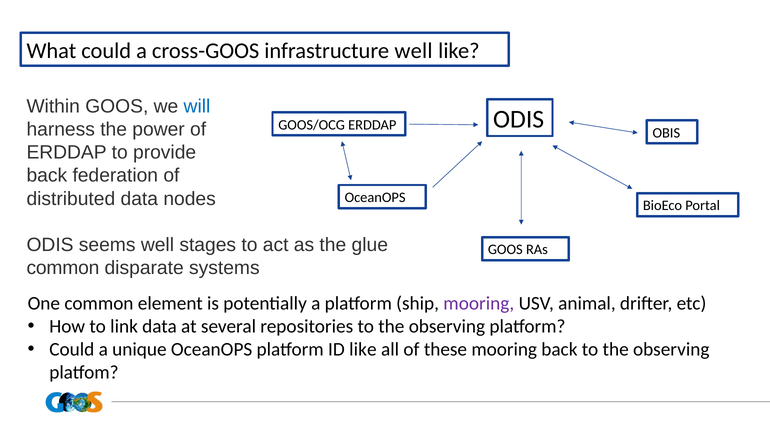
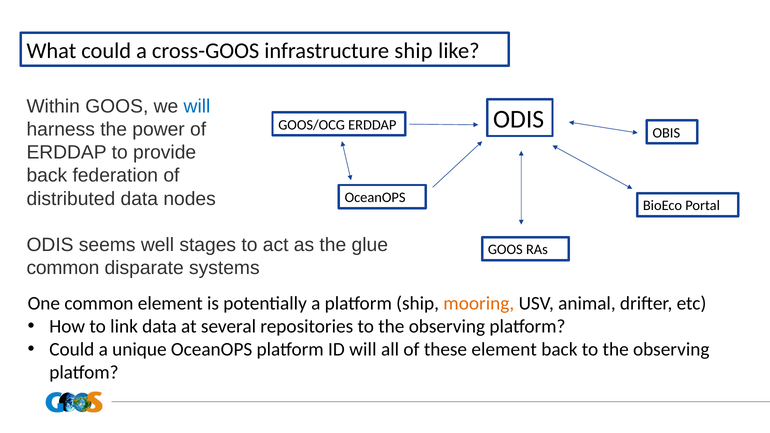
infrastructure well: well -> ship
mooring at (479, 303) colour: purple -> orange
ID like: like -> will
these mooring: mooring -> element
